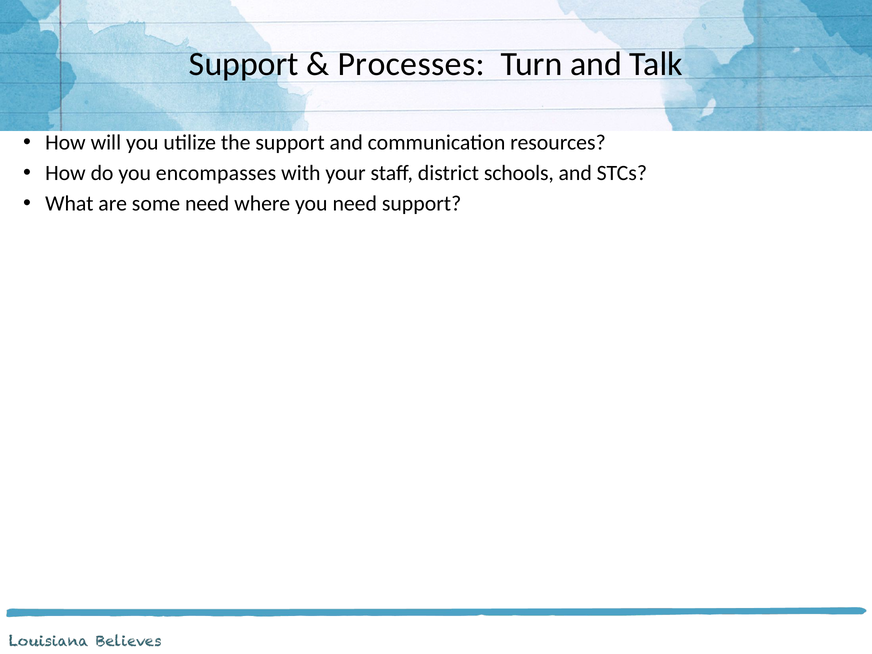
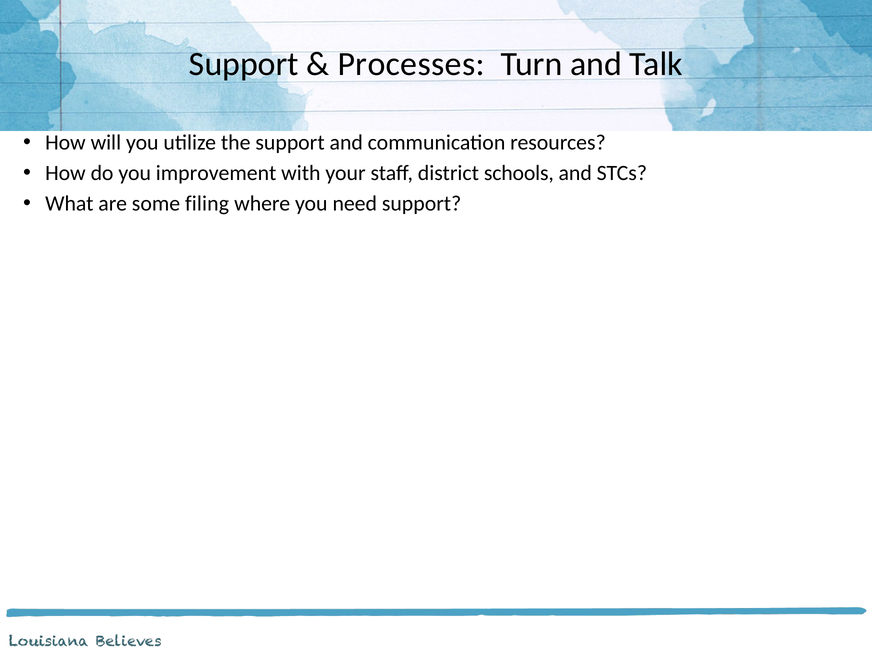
encompasses: encompasses -> improvement
some need: need -> filing
